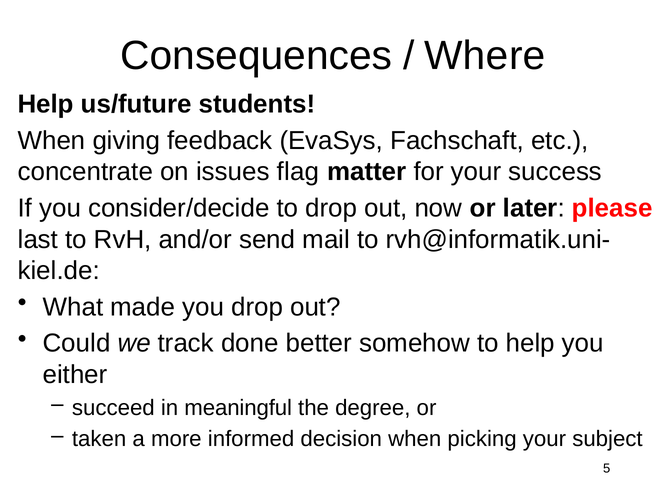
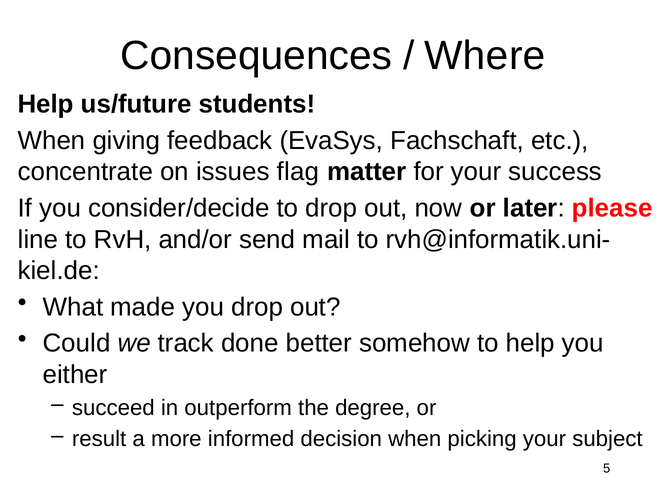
last: last -> line
meaningful: meaningful -> outperform
taken: taken -> result
